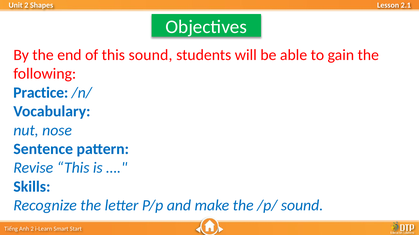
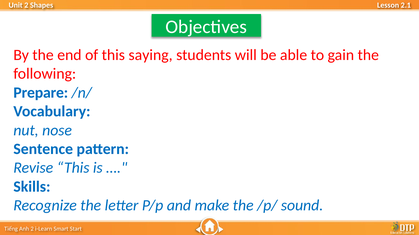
this sound: sound -> saying
Practice: Practice -> Prepare
